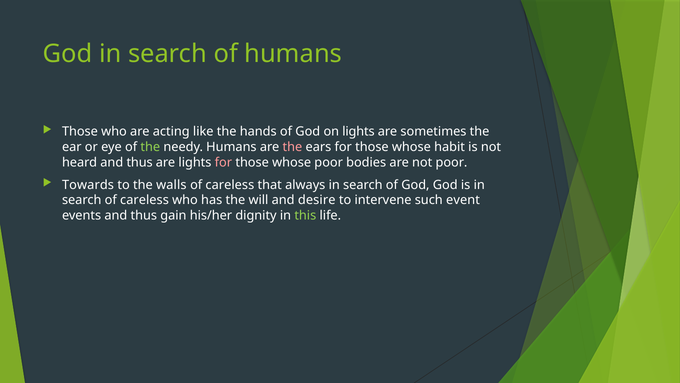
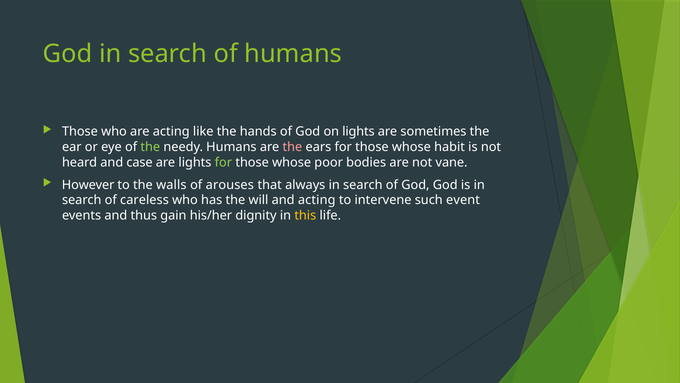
heard and thus: thus -> case
for at (223, 162) colour: pink -> light green
not poor: poor -> vane
Towards: Towards -> However
careless at (230, 185): careless -> arouses
and desire: desire -> acting
this colour: light green -> yellow
